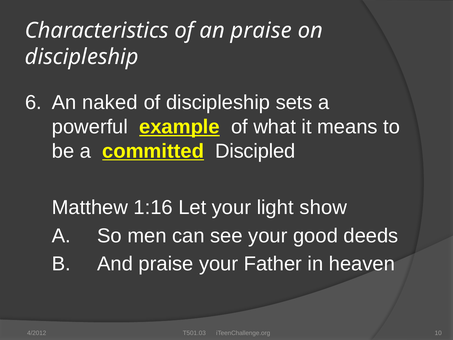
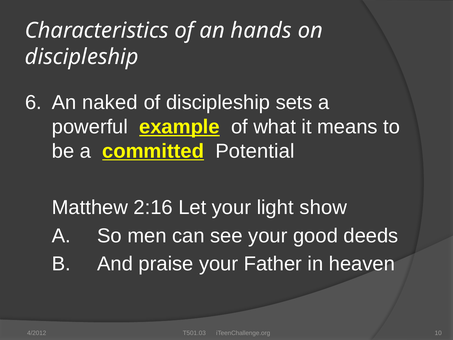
an praise: praise -> hands
Discipled: Discipled -> Potential
1:16: 1:16 -> 2:16
